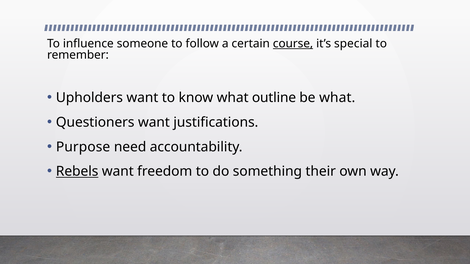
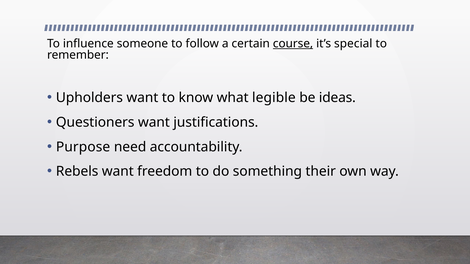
outline: outline -> legible
be what: what -> ideas
Rebels underline: present -> none
